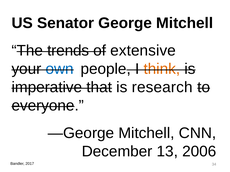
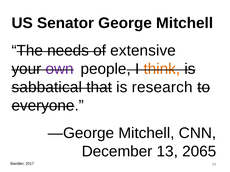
trends: trends -> needs
own colour: blue -> purple
imperative: imperative -> sabbatical
2006: 2006 -> 2065
